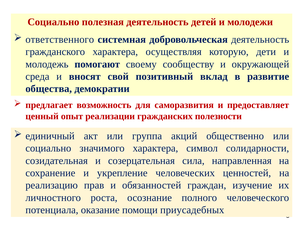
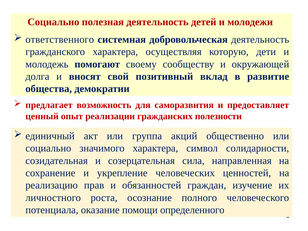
среда: среда -> долга
приусадебных: приусадебных -> определенного
